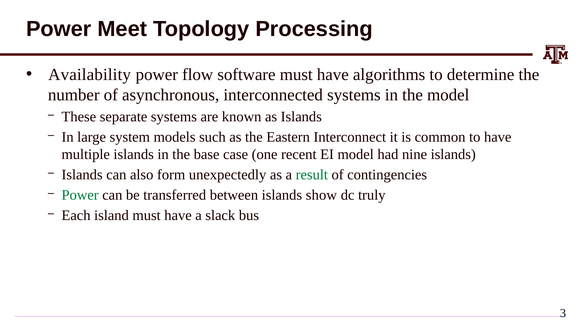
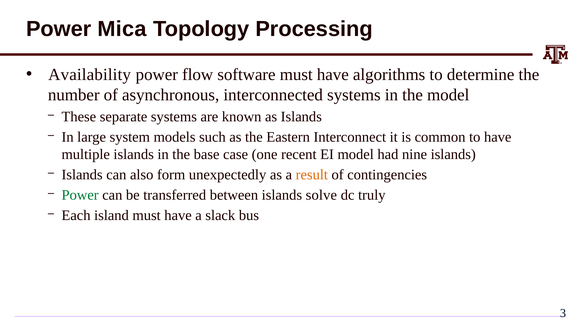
Meet: Meet -> Mica
result colour: green -> orange
show: show -> solve
